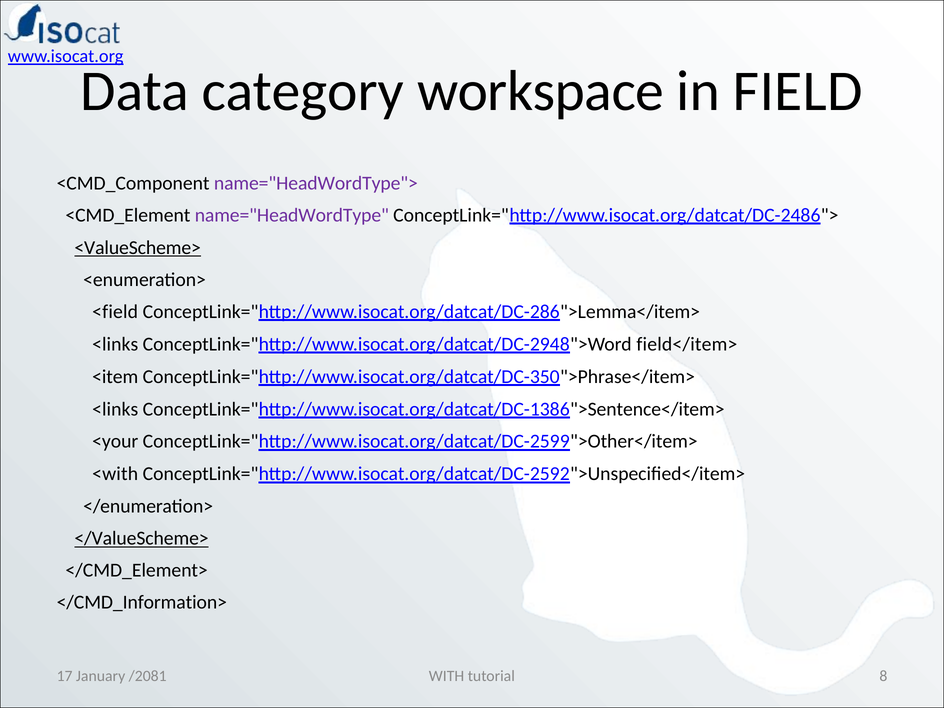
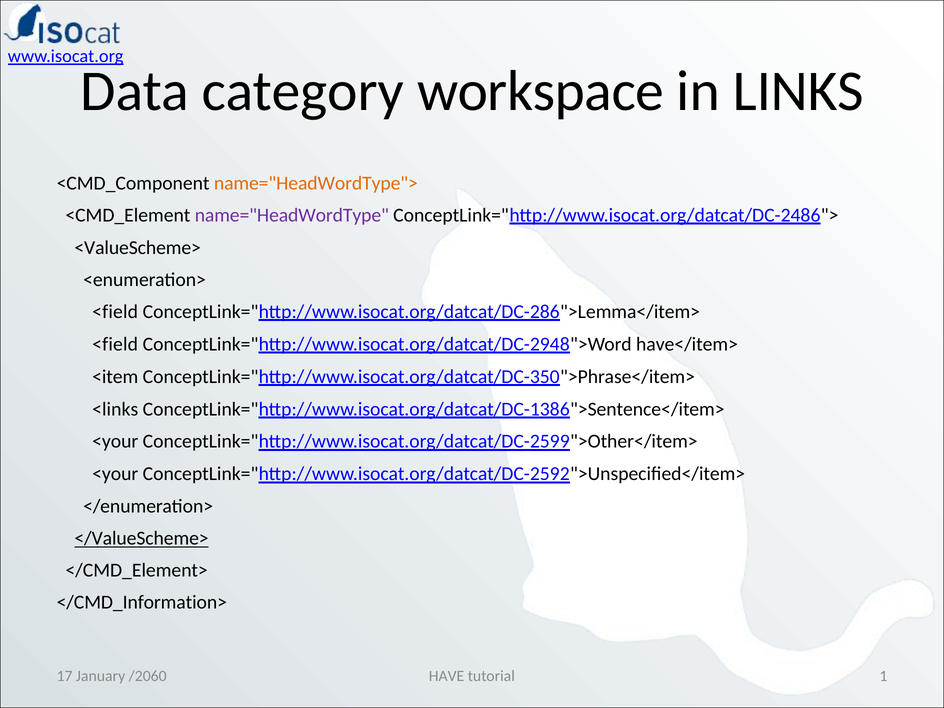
FIELD: FIELD -> LINKS
name="HeadWordType"> colour: purple -> orange
<ValueScheme> underline: present -> none
<links at (115, 344): <links -> <field
field</item>: field</item> -> have</item>
<with at (115, 474): <with -> <your
WITH: WITH -> HAVE
8: 8 -> 1
/2081: /2081 -> /2060
